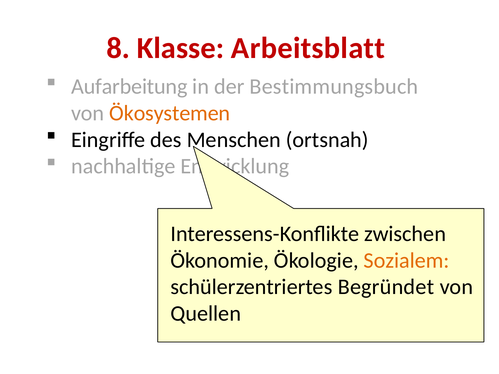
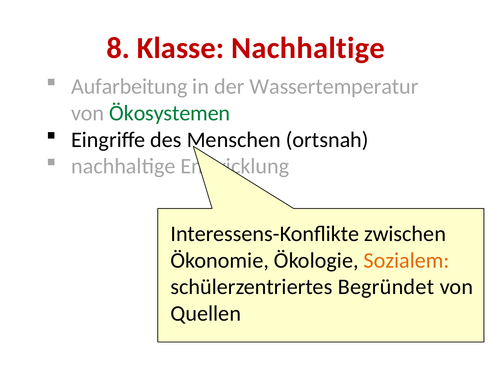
Klasse Arbeitsblatt: Arbeitsblatt -> Nachhaltige
Bestimmungsbuch: Bestimmungsbuch -> Wassertemperatur
Ökosystemen colour: orange -> green
